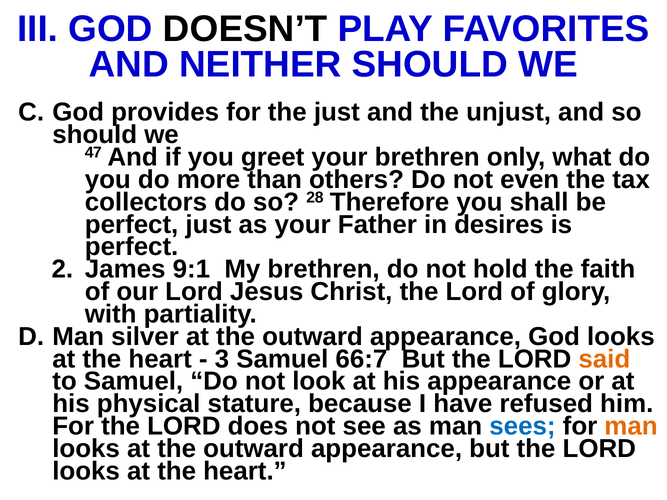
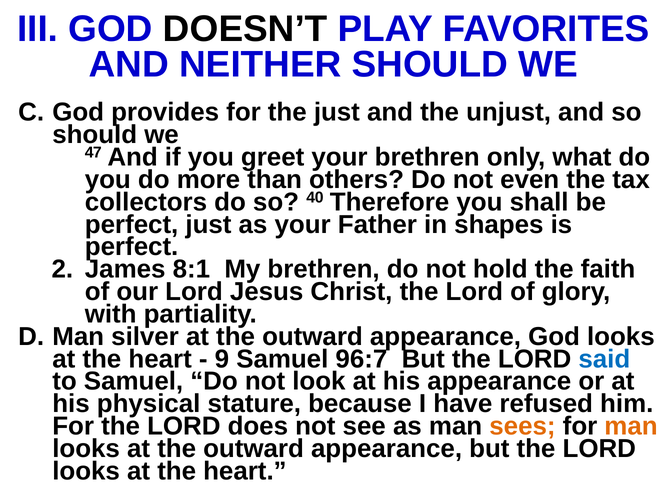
28: 28 -> 40
desires: desires -> shapes
9:1: 9:1 -> 8:1
3: 3 -> 9
66:7: 66:7 -> 96:7
said colour: orange -> blue
sees colour: blue -> orange
